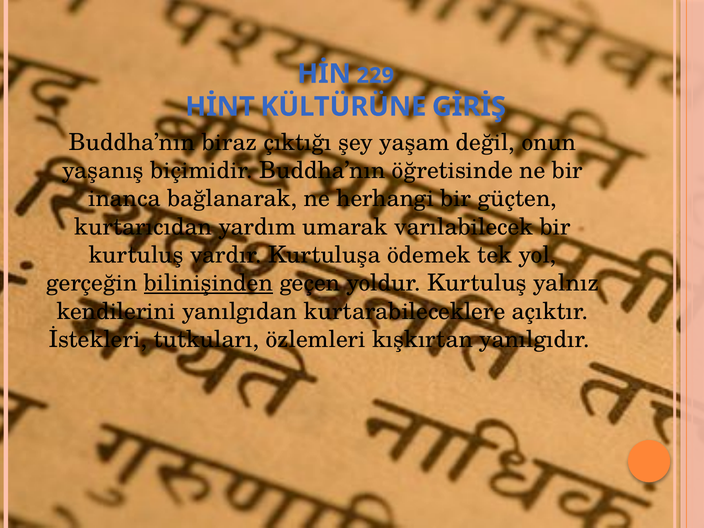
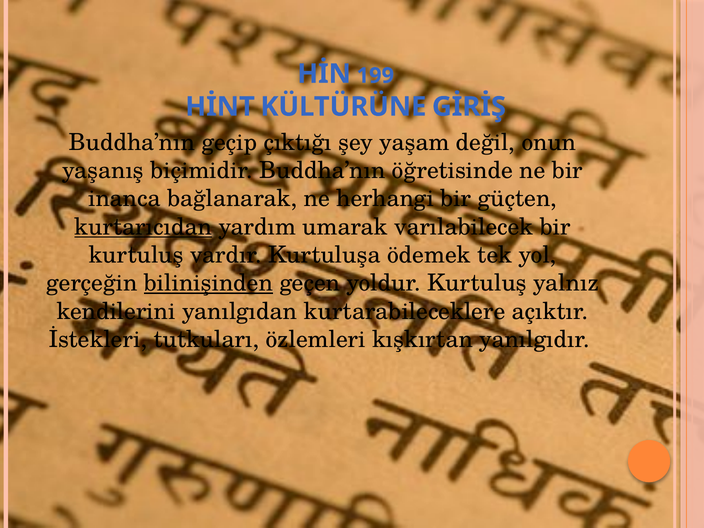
229: 229 -> 199
biraz: biraz -> geçip
kurtarıcıdan underline: none -> present
